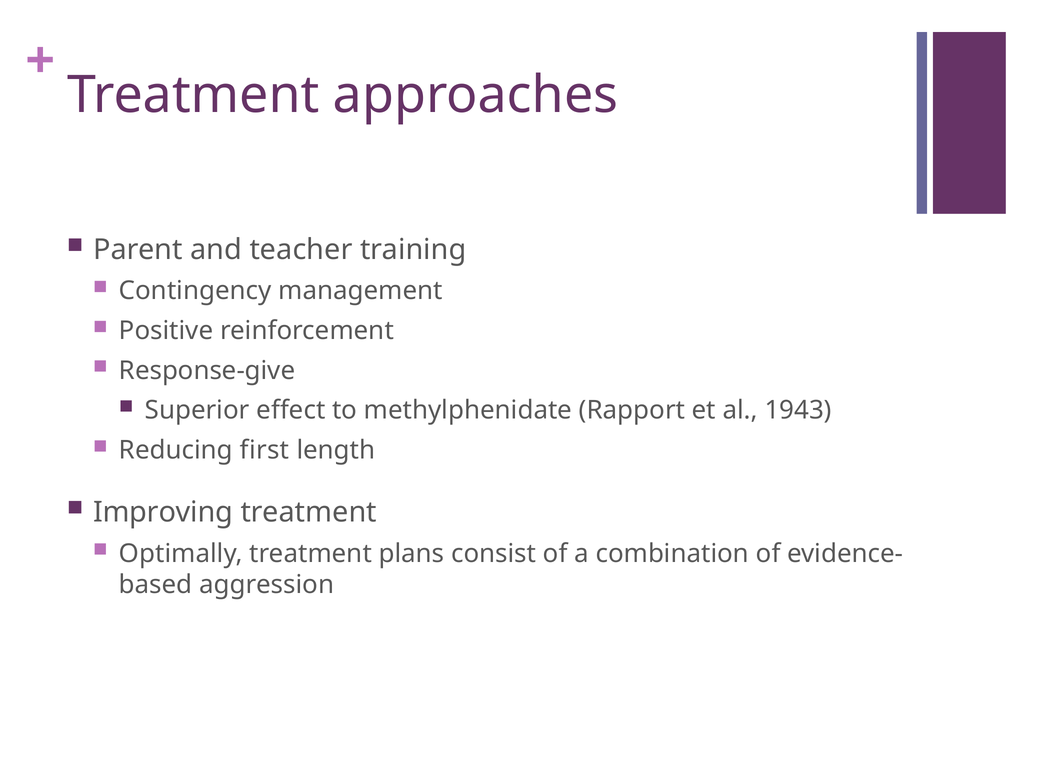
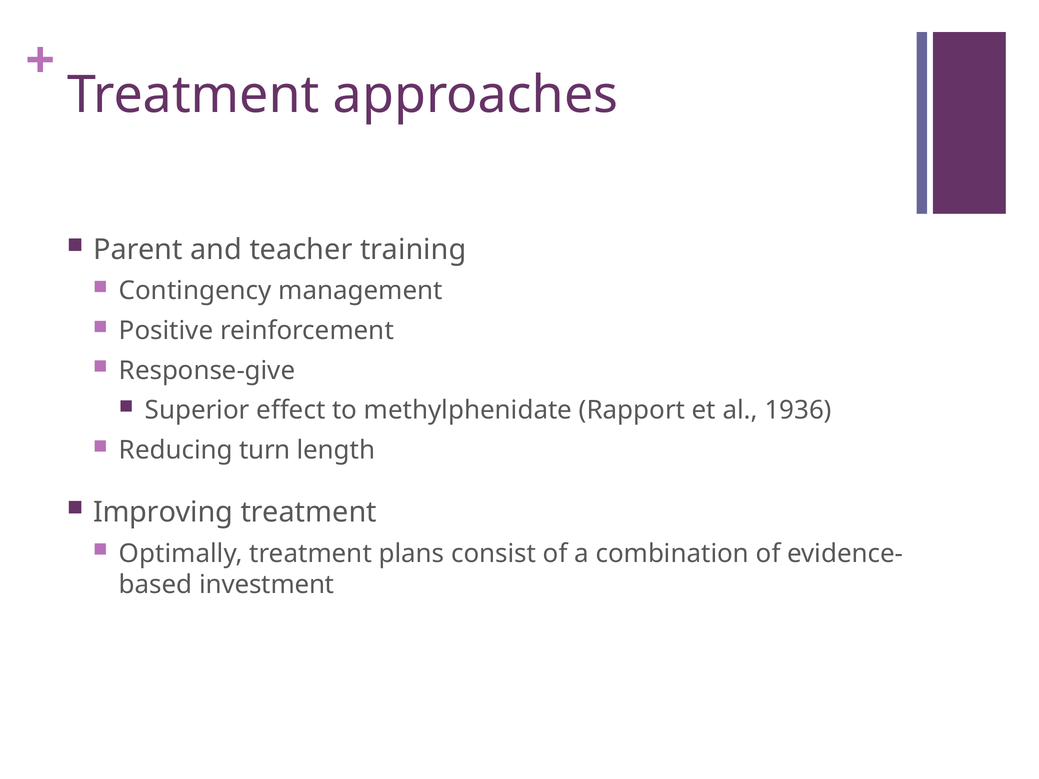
1943: 1943 -> 1936
first: first -> turn
aggression: aggression -> investment
